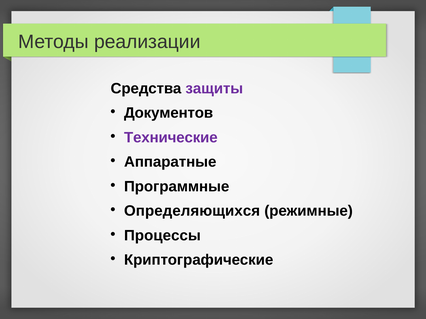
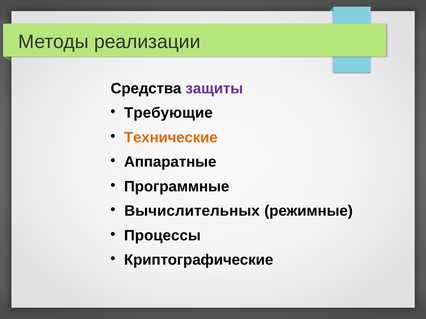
Документов: Документов -> Требующие
Технические colour: purple -> orange
Определяющихся: Определяющихся -> Вычислительных
